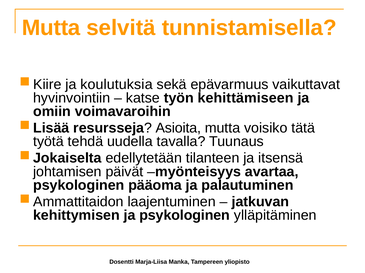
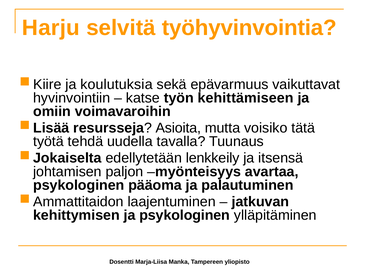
Mutta at (51, 28): Mutta -> Harju
tunnistamisella: tunnistamisella -> työhyvinvointia
tilanteen: tilanteen -> lenkkeily
päivät: päivät -> paljon
